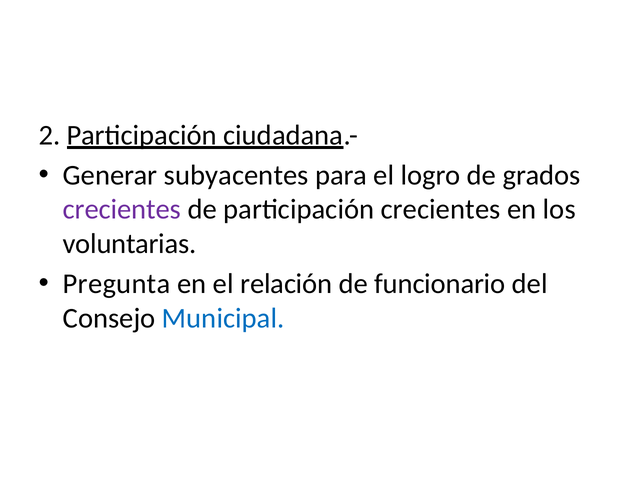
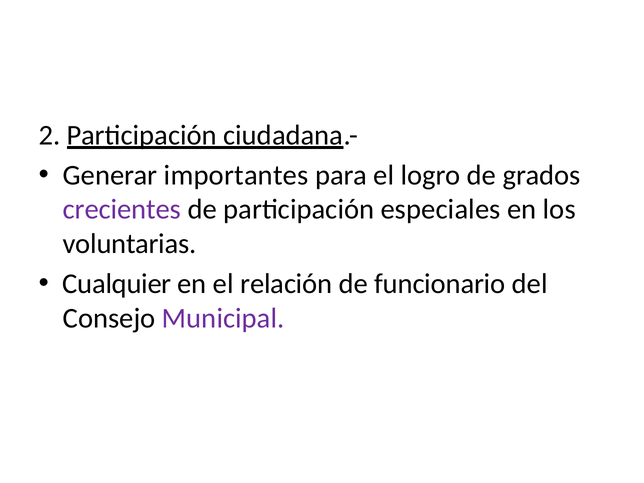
subyacentes: subyacentes -> importantes
participación crecientes: crecientes -> especiales
Pregunta: Pregunta -> Cualquier
Municipal colour: blue -> purple
